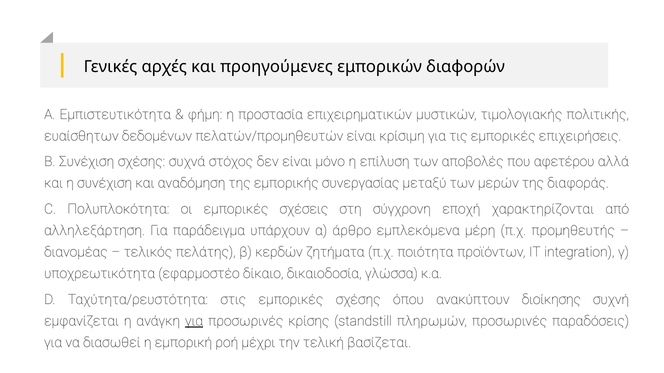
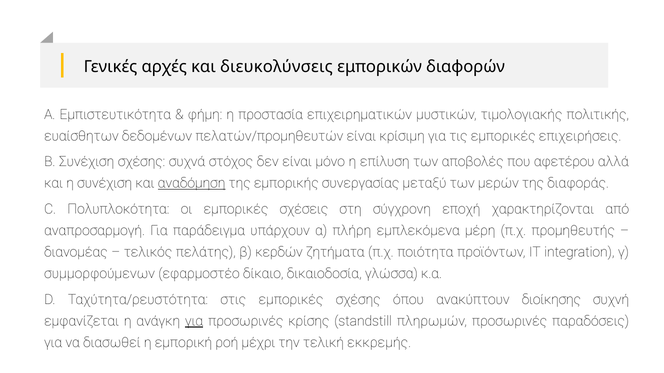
προηγούμενες: προηγούμενες -> διευκολύνσεις
αναδόμηση underline: none -> present
αλληλεξάρτηση: αλληλεξάρτηση -> αναπροσαρμογή
άρθρο: άρθρο -> πλήρη
υποχρεωτικότητα: υποχρεωτικότητα -> συμμορφούμενων
βασίζεται: βασίζεται -> εκκρεμής
